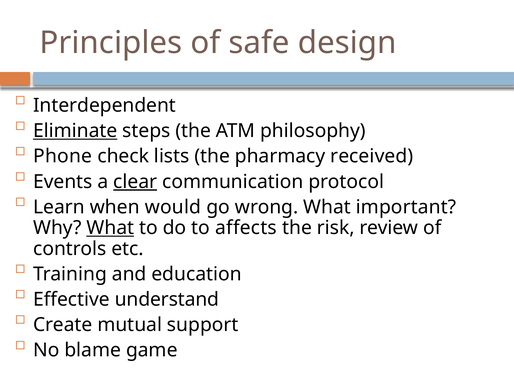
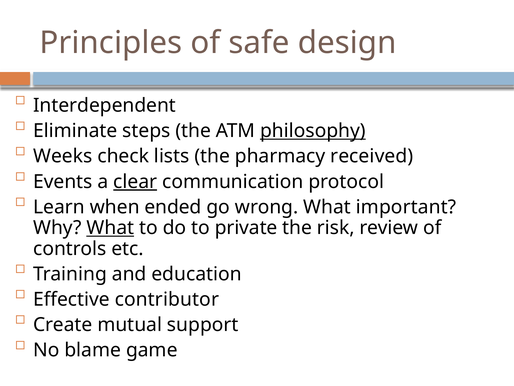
Eliminate underline: present -> none
philosophy underline: none -> present
Phone: Phone -> Weeks
would: would -> ended
affects: affects -> private
understand: understand -> contributor
